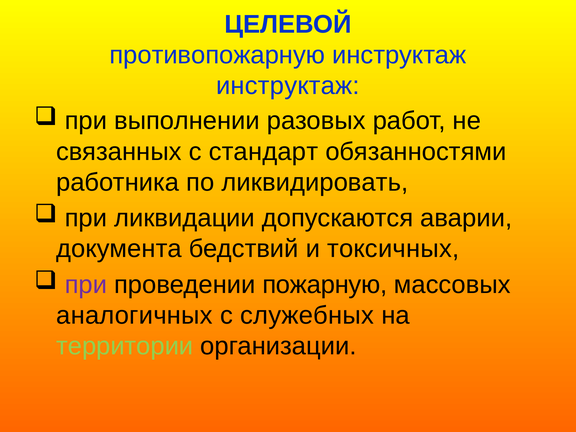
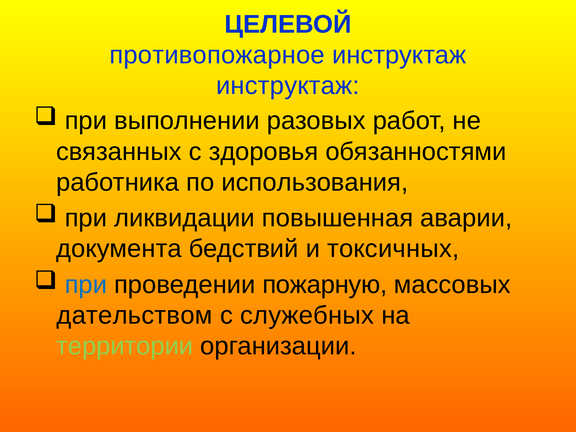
противопожарную: противопожарную -> противопожарное
стандарт: стандарт -> здоровья
ликвидировать: ликвидировать -> использования
допускаются: допускаются -> повышенная
при at (86, 285) colour: purple -> blue
аналогичных: аналогичных -> дательством
